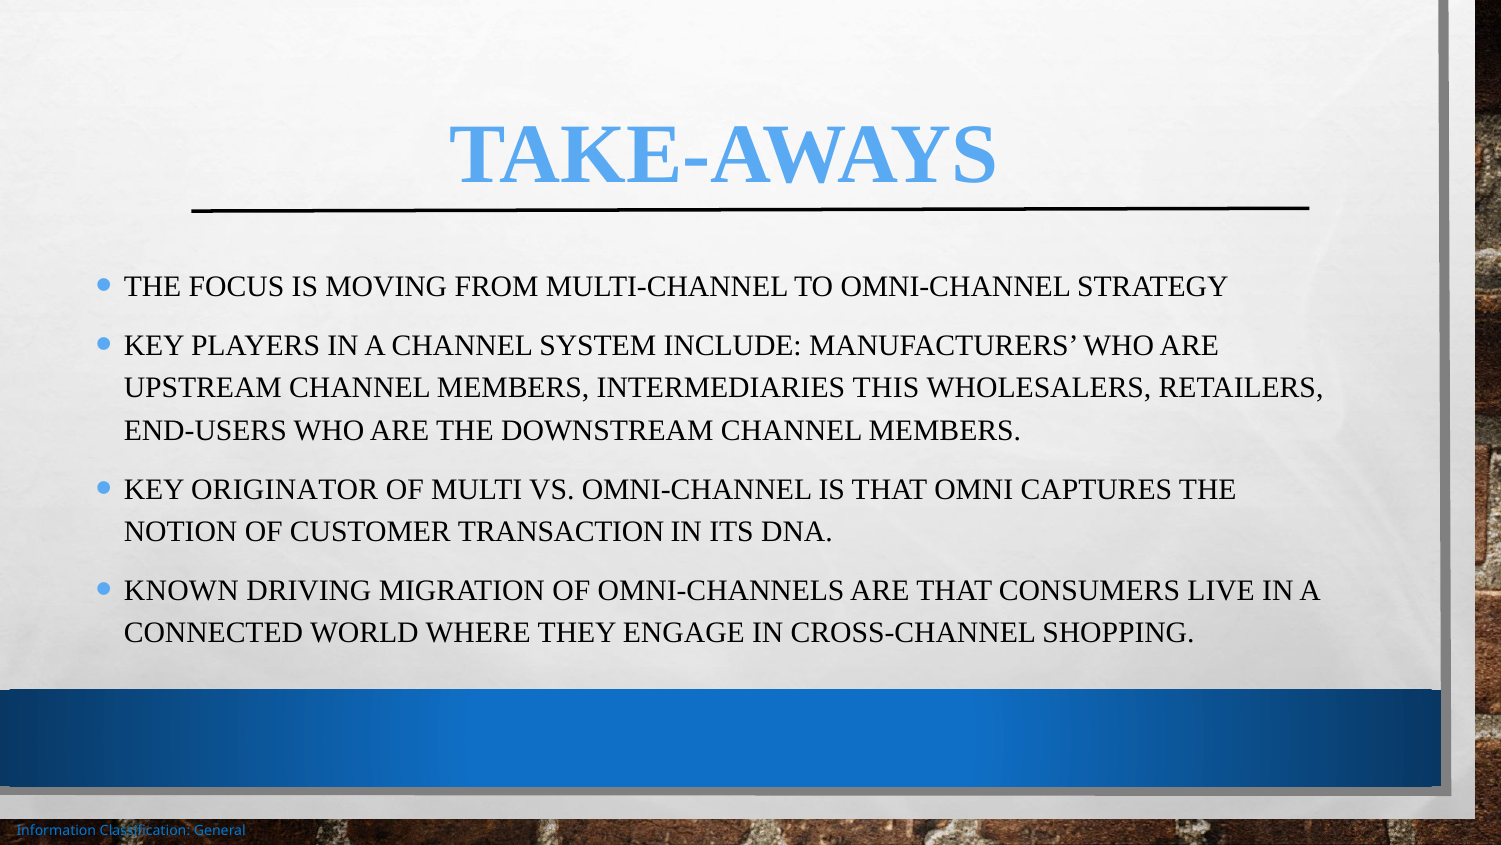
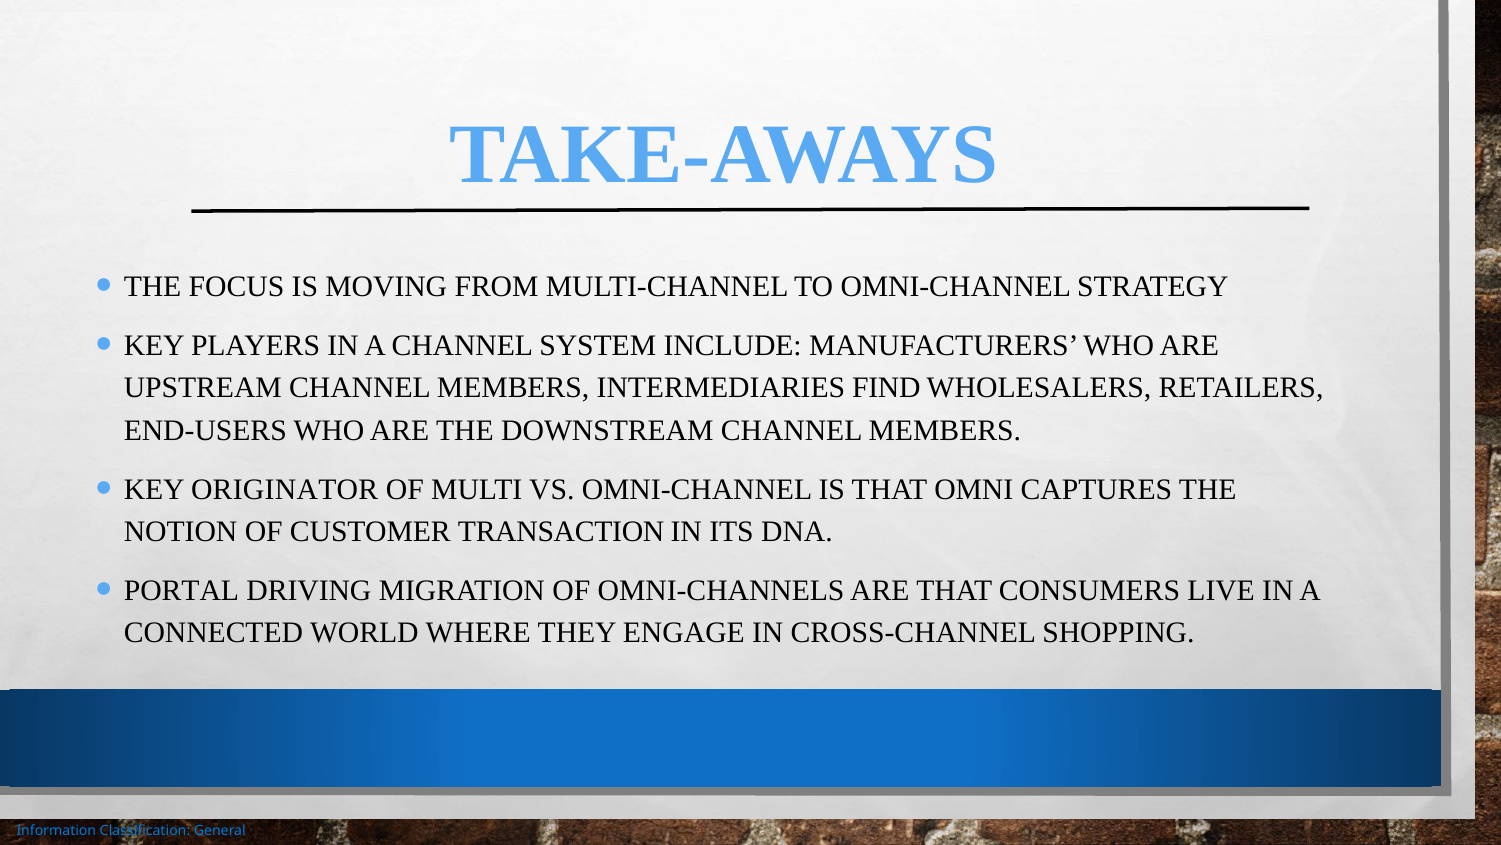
THIS: THIS -> FIND
KNOWN: KNOWN -> PORTAL
